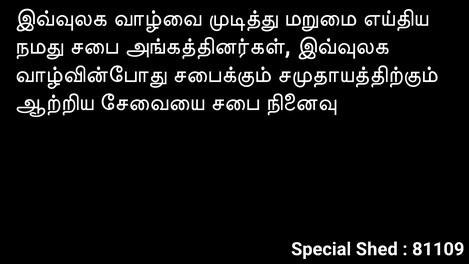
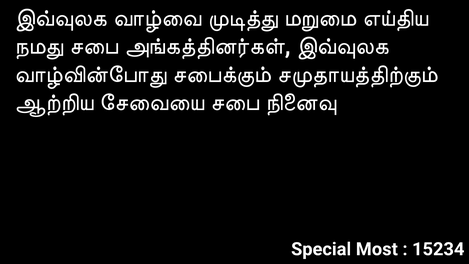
Shed: Shed -> Most
81109: 81109 -> 15234
